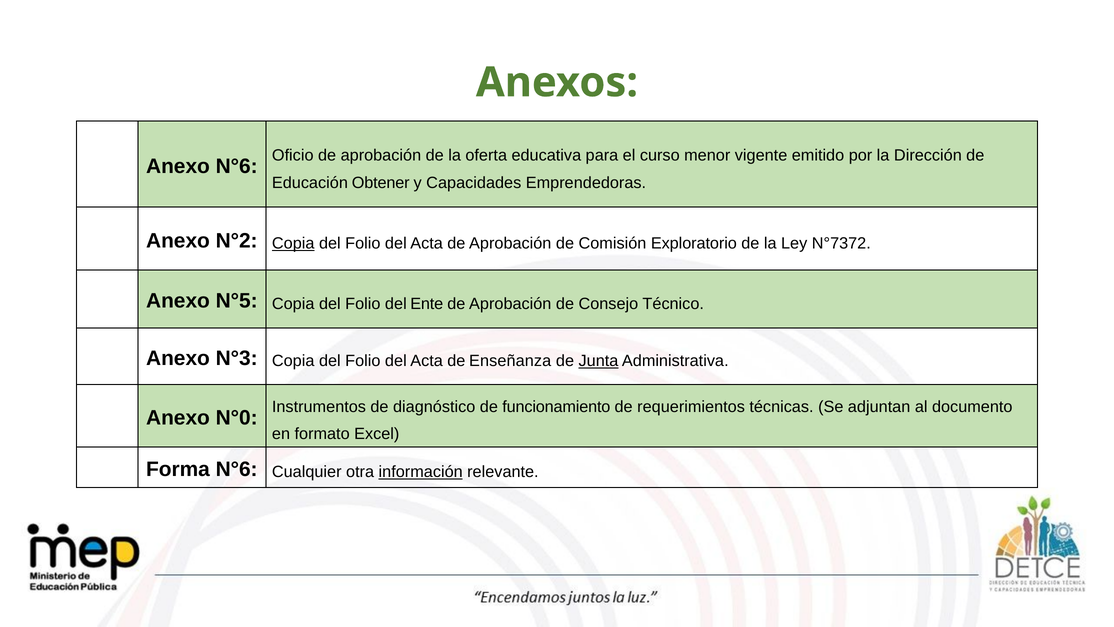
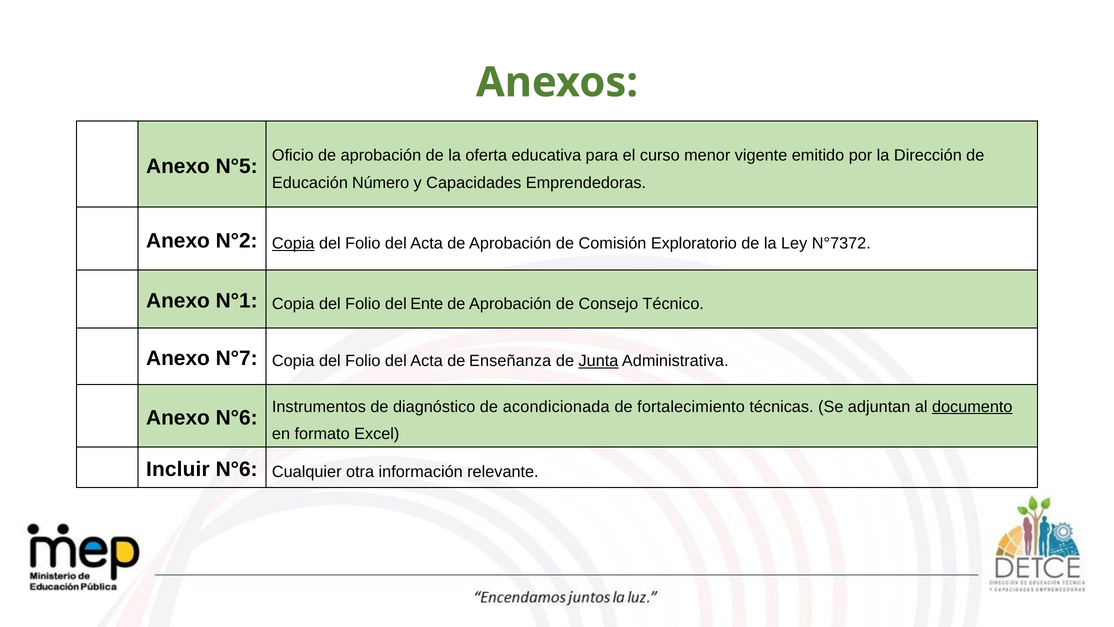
Anexo N°6: N°6 -> N°5
Obtener: Obtener -> Número
N°5: N°5 -> N°1
N°3: N°3 -> N°7
funcionamiento: funcionamiento -> acondicionada
requerimientos: requerimientos -> fortalecimiento
documento underline: none -> present
Anexo N°0: N°0 -> N°6
Forma: Forma -> Incluir
información underline: present -> none
